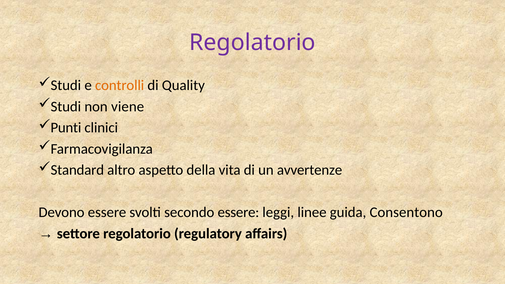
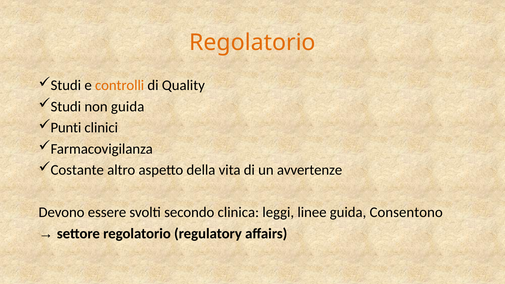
Regolatorio at (252, 42) colour: purple -> orange
non viene: viene -> guida
Standard: Standard -> Costante
secondo essere: essere -> clinica
